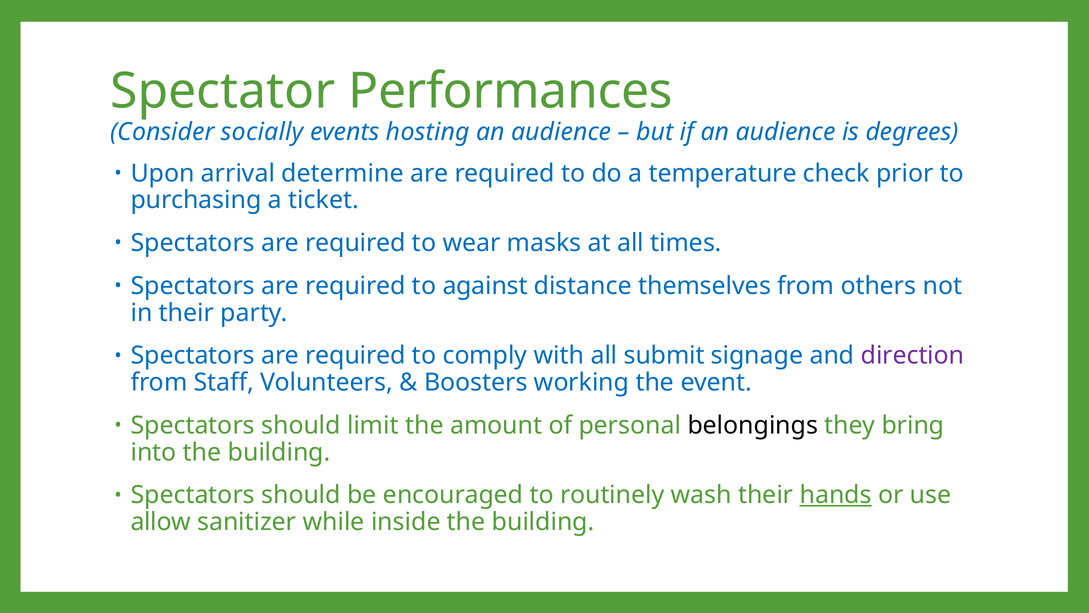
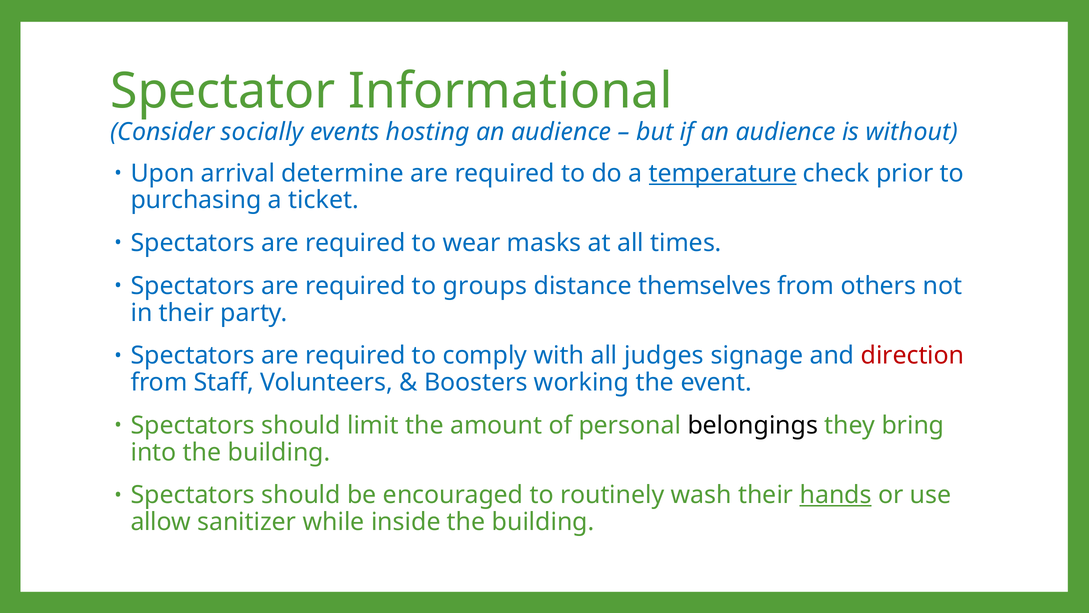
Performances: Performances -> Informational
degrees: degrees -> without
temperature underline: none -> present
against: against -> groups
submit: submit -> judges
direction colour: purple -> red
